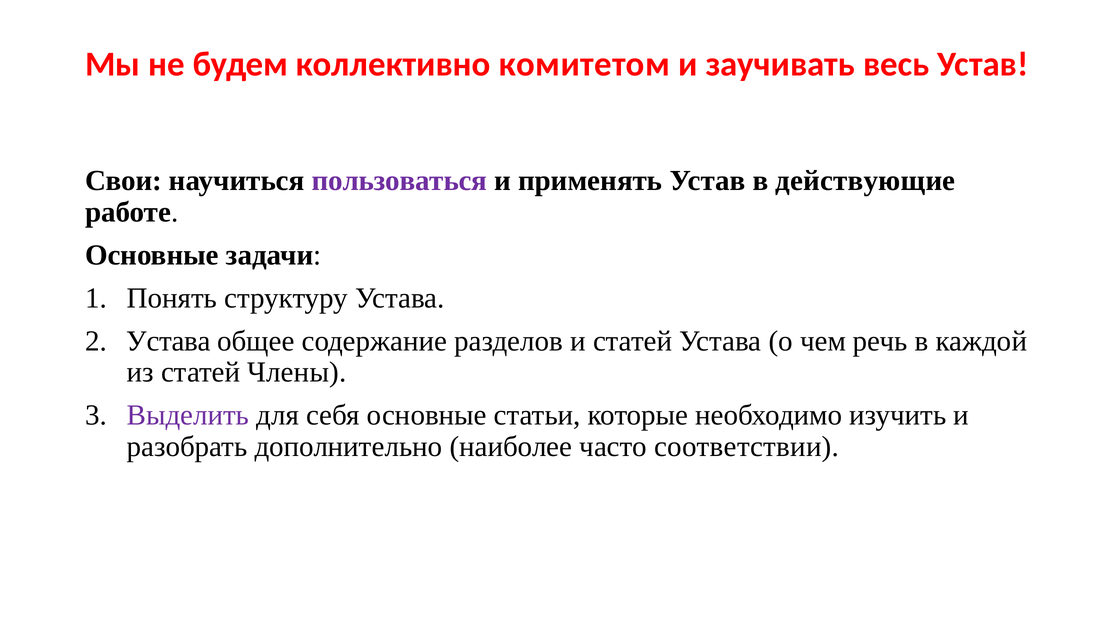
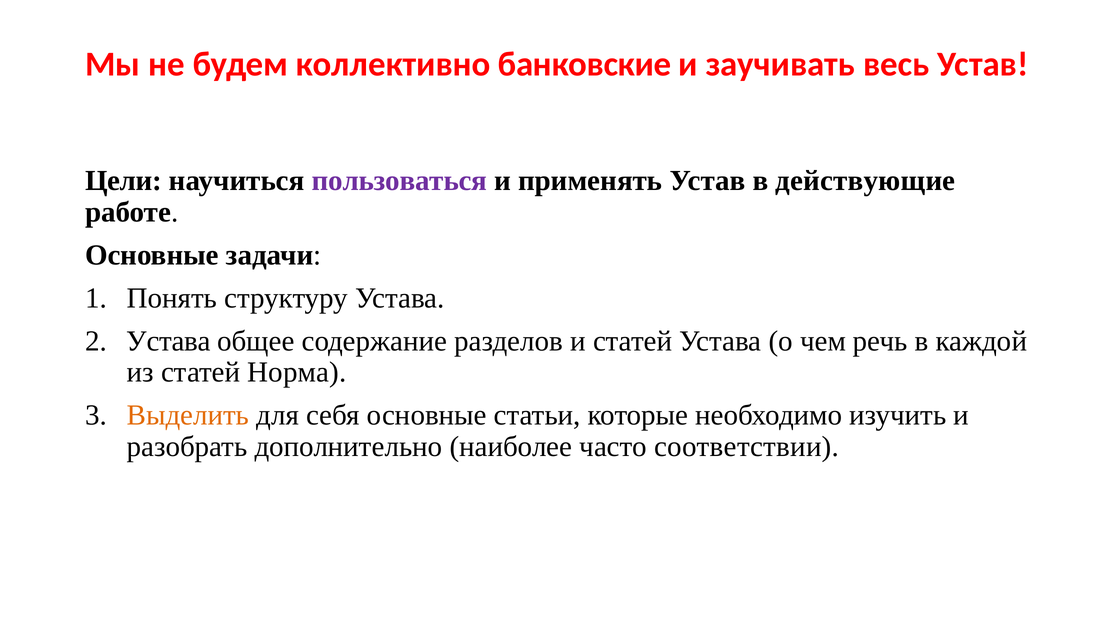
комитетом: комитетом -> банковские
Свои: Свои -> Цели
Члены: Члены -> Норма
Выделить colour: purple -> orange
